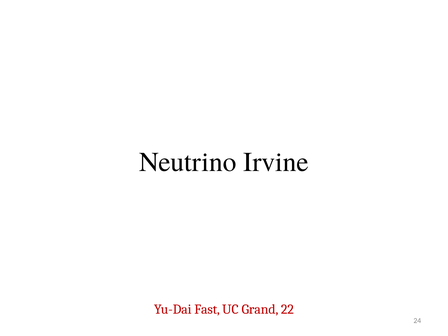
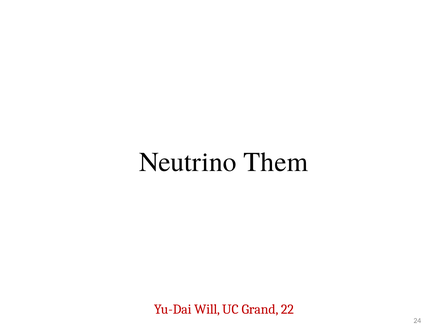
Irvine: Irvine -> Them
Fast: Fast -> Will
